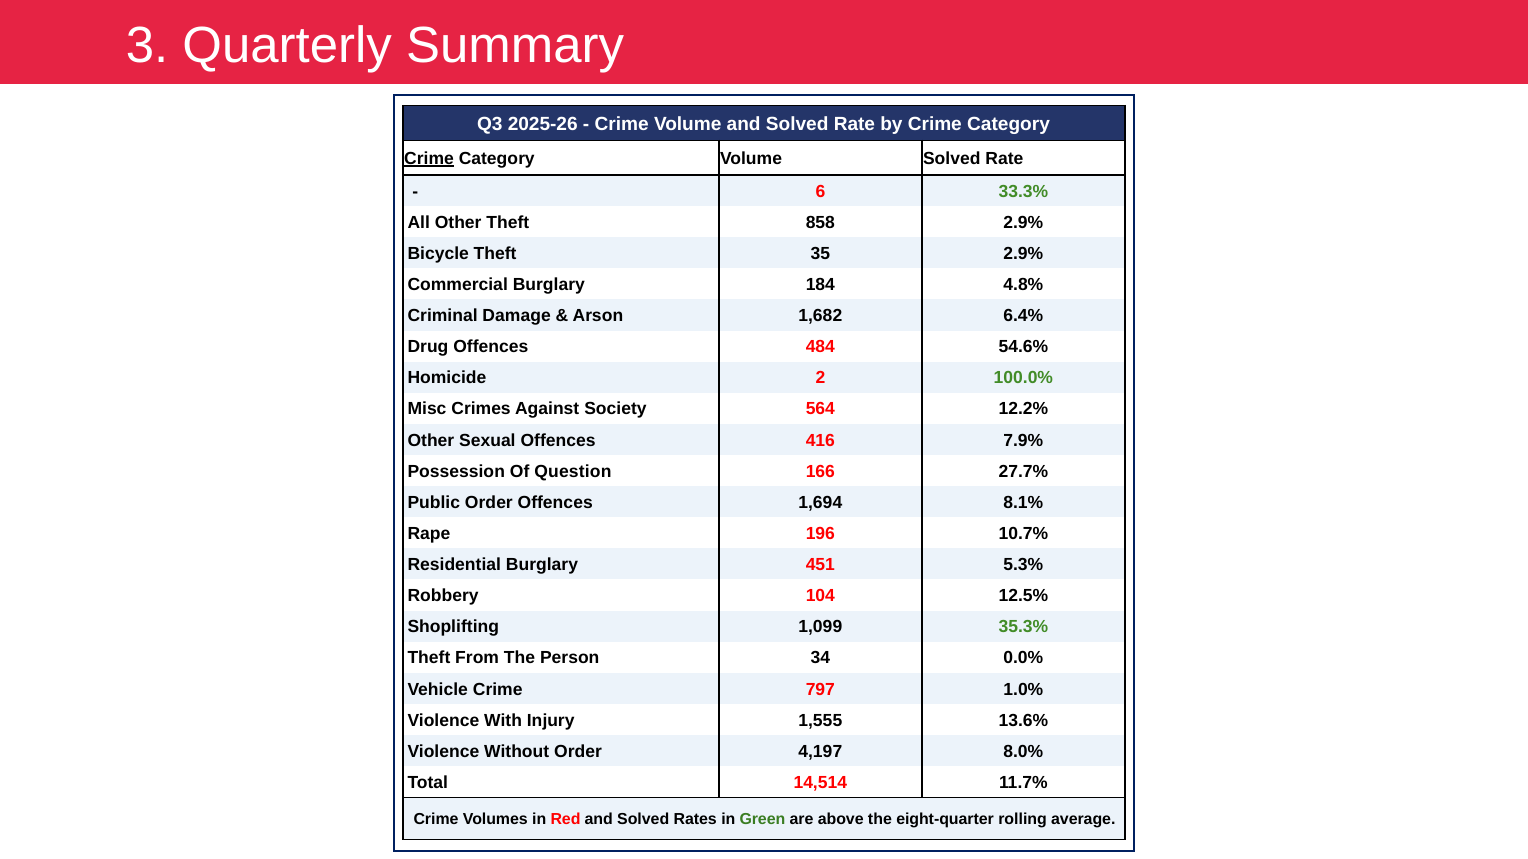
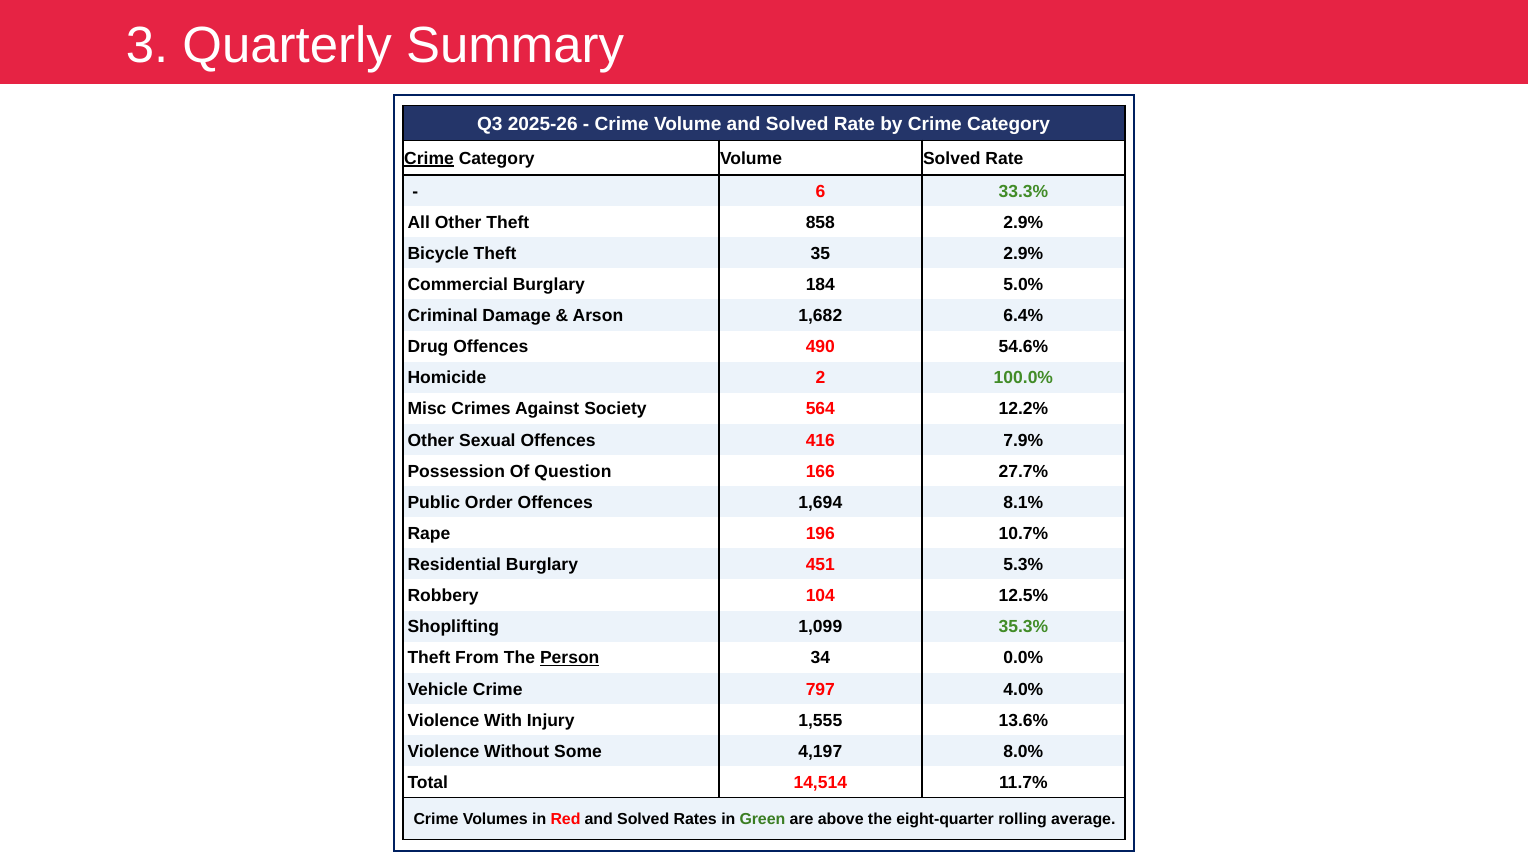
4.8%: 4.8% -> 5.0%
484: 484 -> 490
Person underline: none -> present
1.0%: 1.0% -> 4.0%
Without Order: Order -> Some
